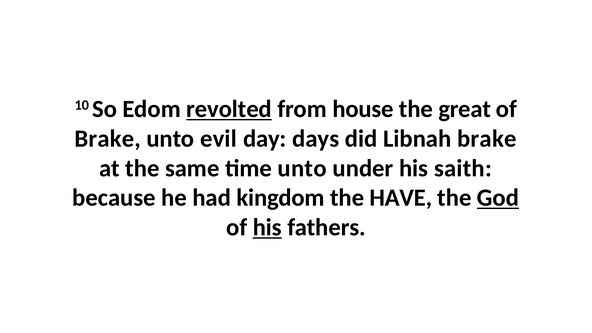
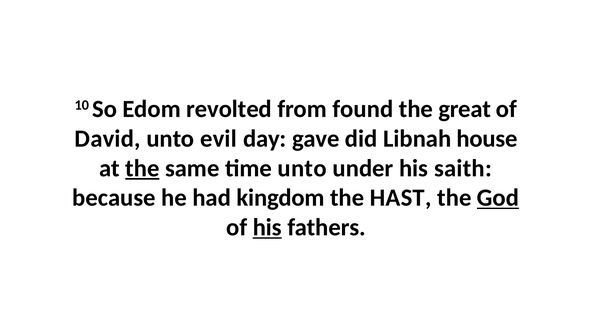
revolted underline: present -> none
house: house -> found
Brake at (108, 139): Brake -> David
days: days -> gave
Libnah brake: brake -> house
the at (142, 168) underline: none -> present
HAVE: HAVE -> HAST
